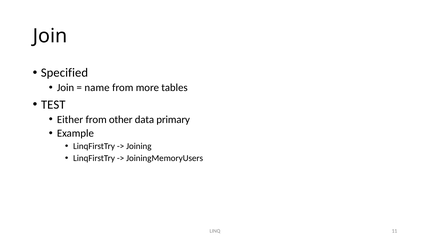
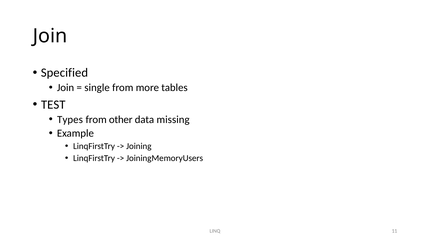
name: name -> single
Either: Either -> Types
primary: primary -> missing
